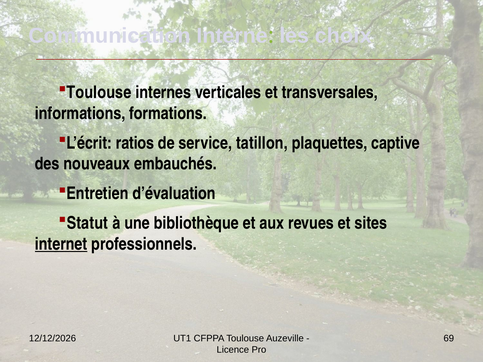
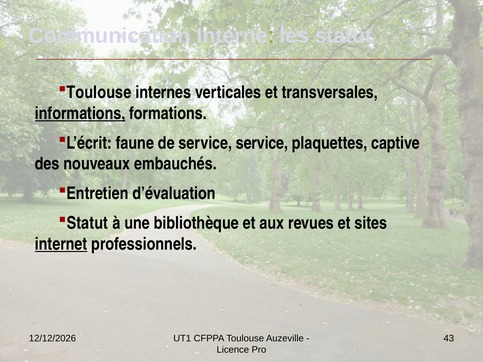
les choix: choix -> statut
informations underline: none -> present
ratios: ratios -> faune
service tatillon: tatillon -> service
69: 69 -> 43
